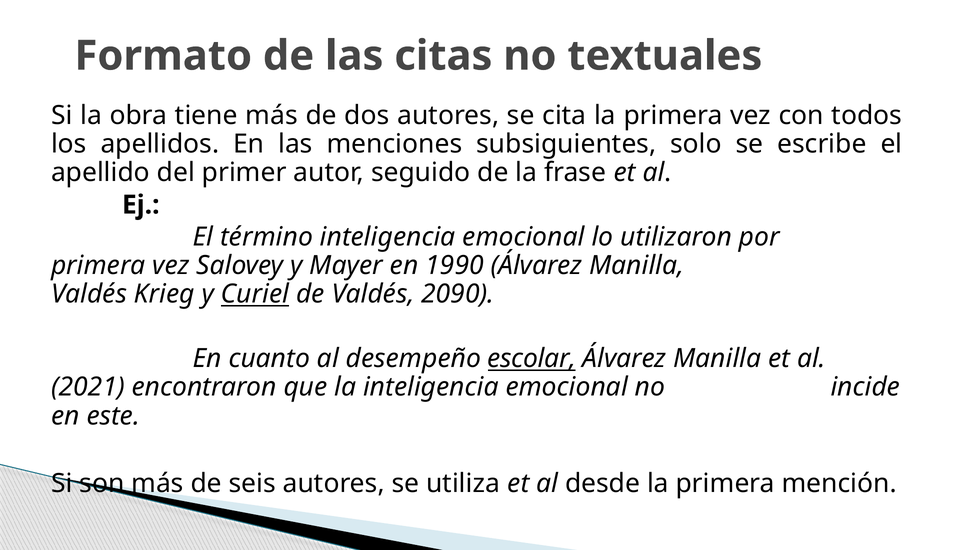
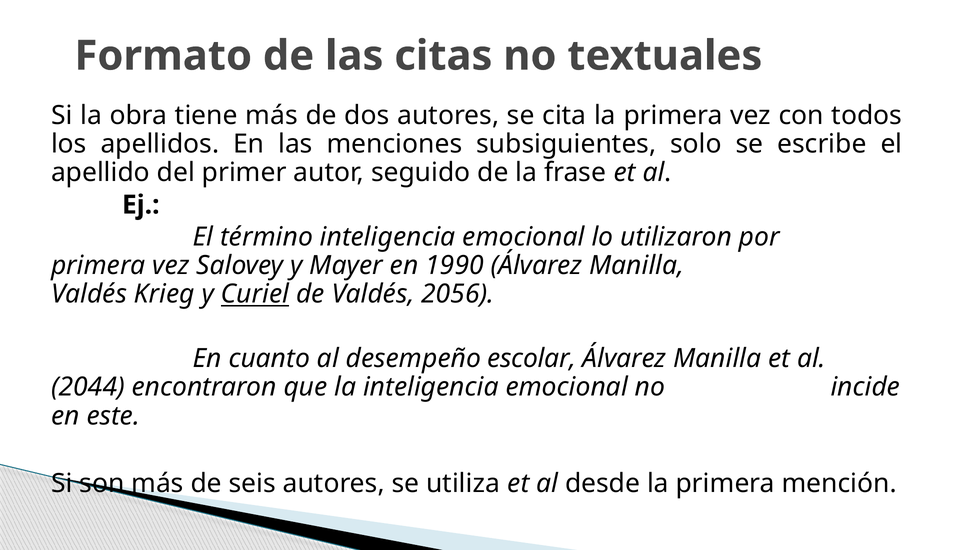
2090: 2090 -> 2056
escolar underline: present -> none
2021: 2021 -> 2044
